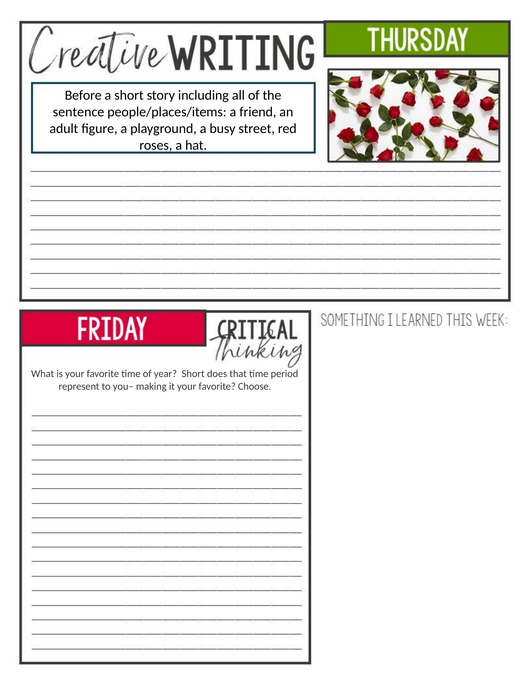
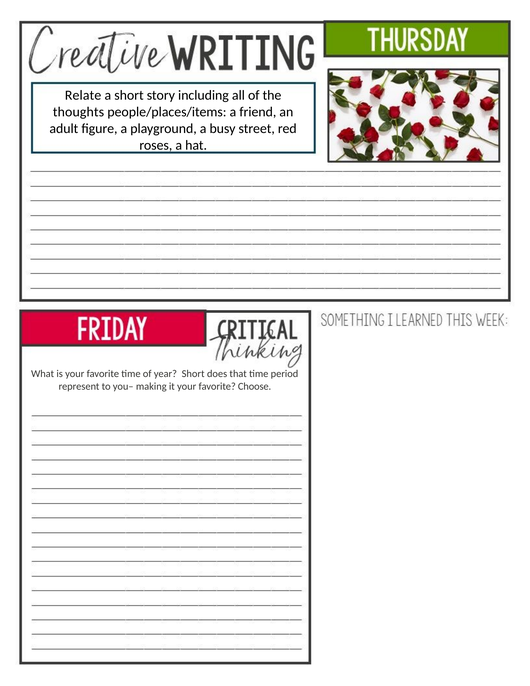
Before: Before -> Relate
sentence: sentence -> thoughts
